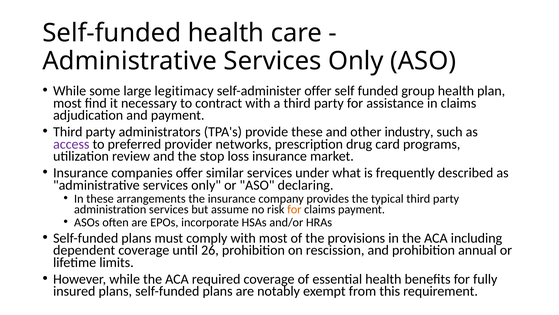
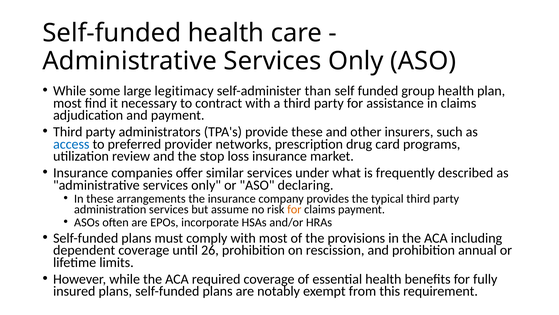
self-administer offer: offer -> than
industry: industry -> insurers
access colour: purple -> blue
